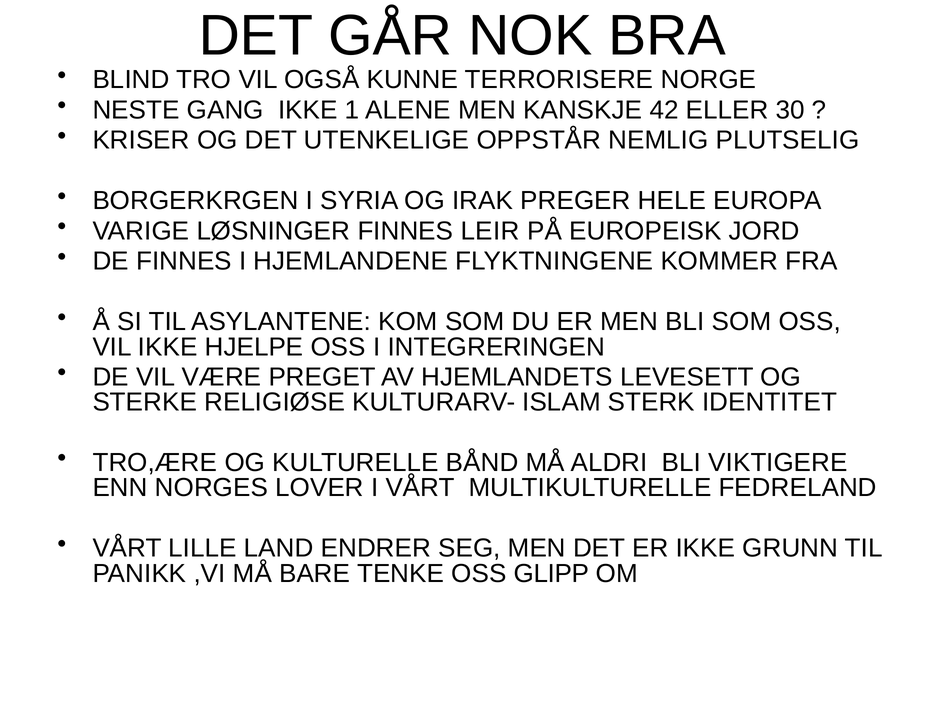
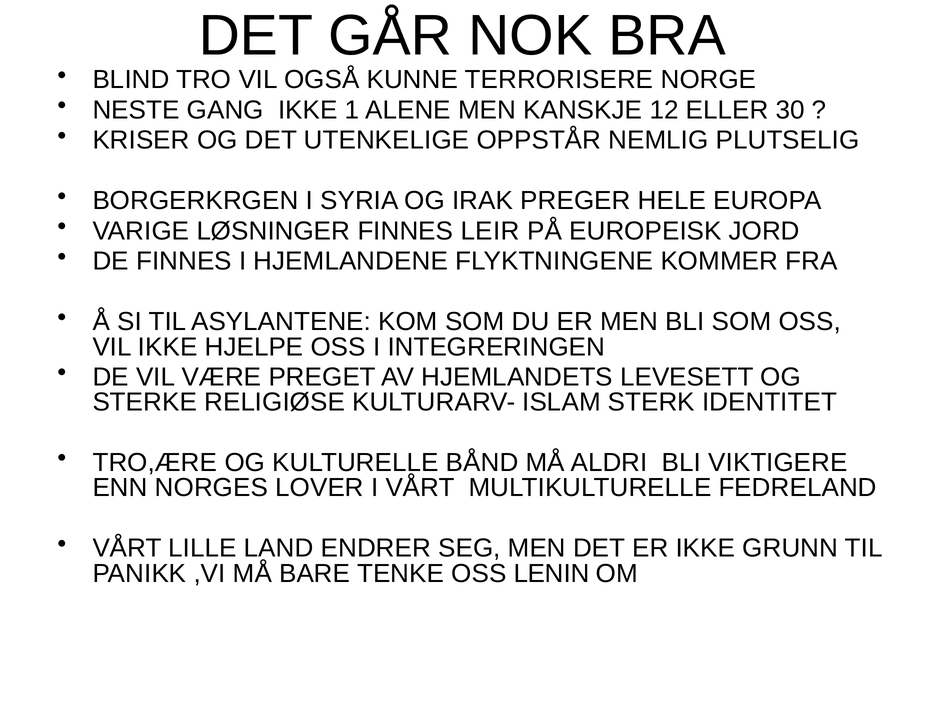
42: 42 -> 12
GLIPP: GLIPP -> LENIN
